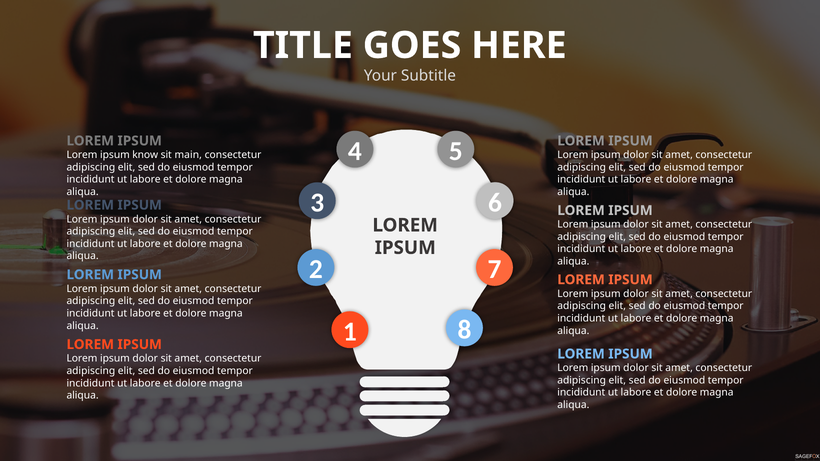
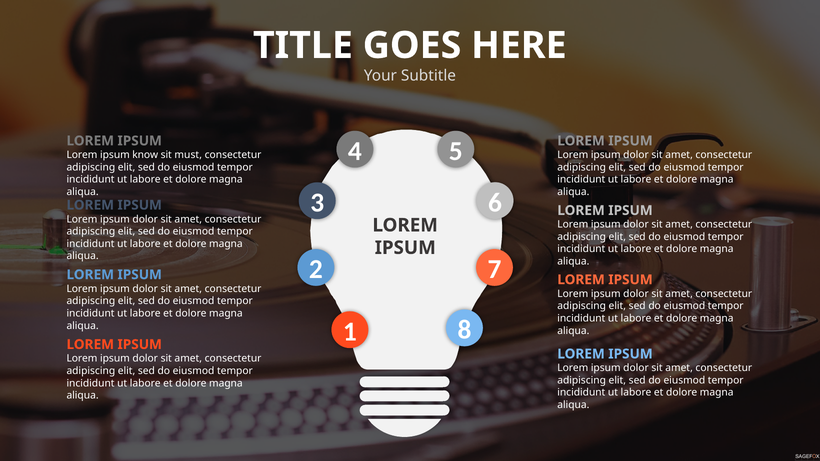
main: main -> must
